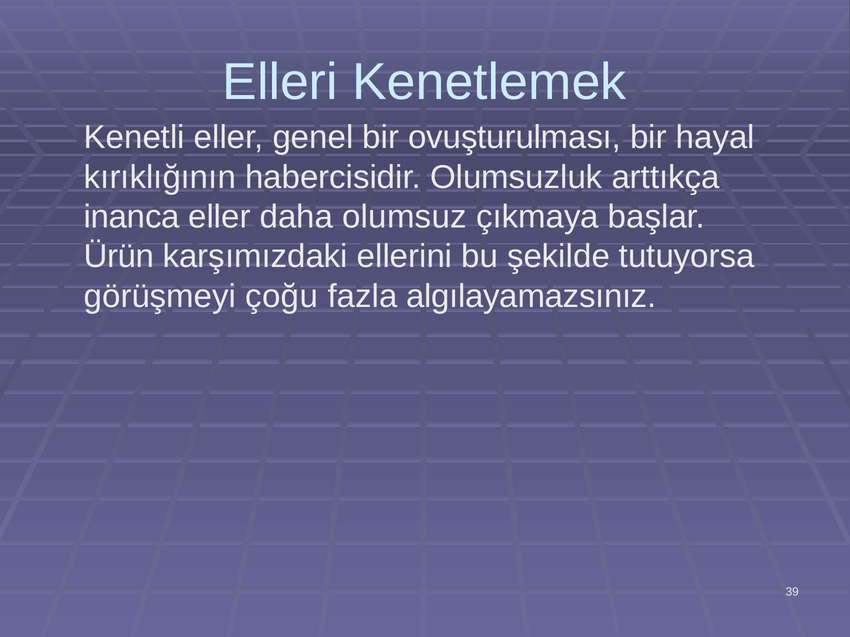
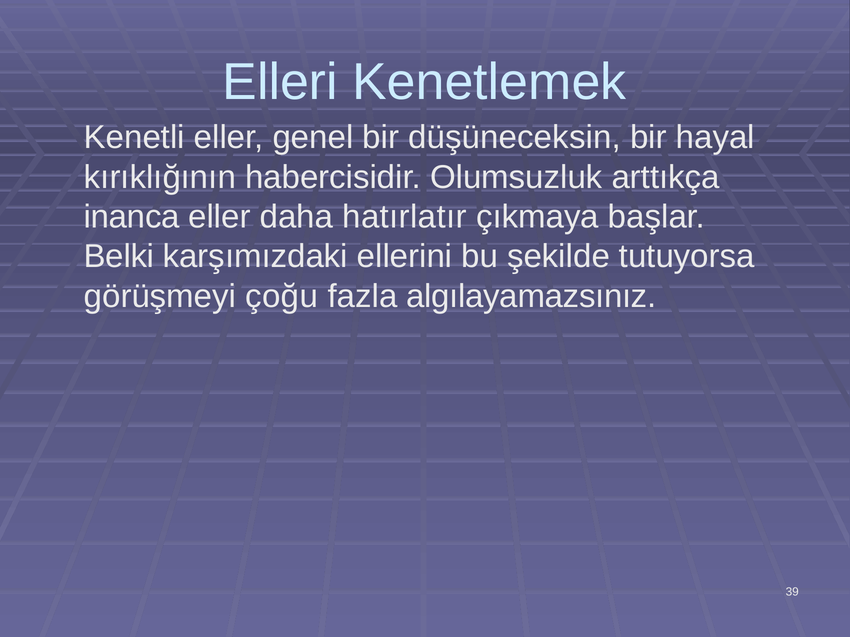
ovuşturulması: ovuşturulması -> düşüneceksin
olumsuz: olumsuz -> hatırlatır
Ürün: Ürün -> Belki
